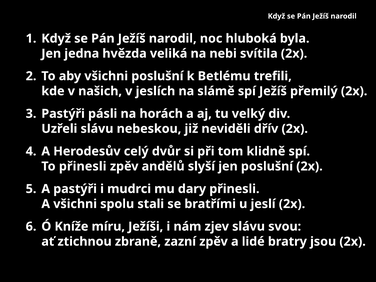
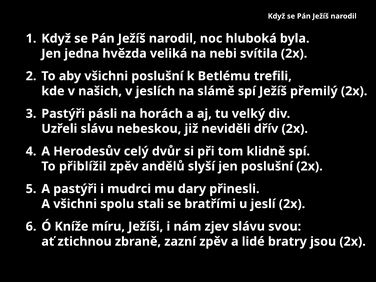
To přinesli: přinesli -> přiblížil
